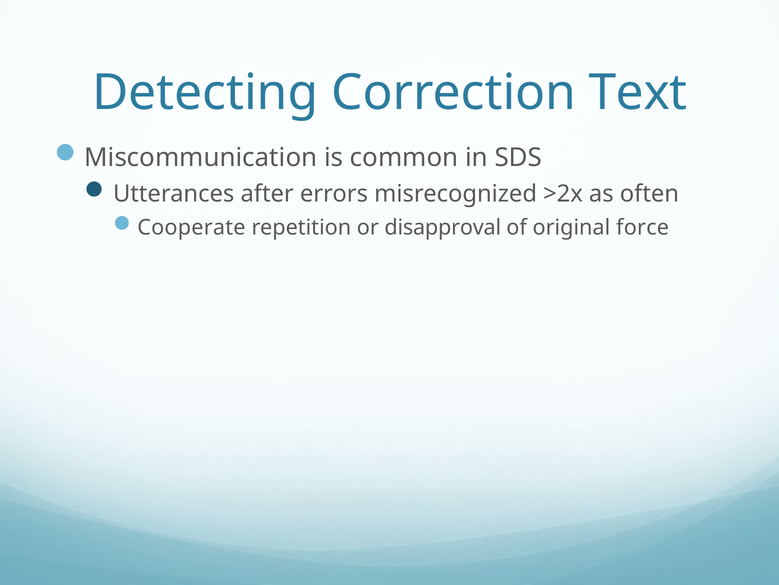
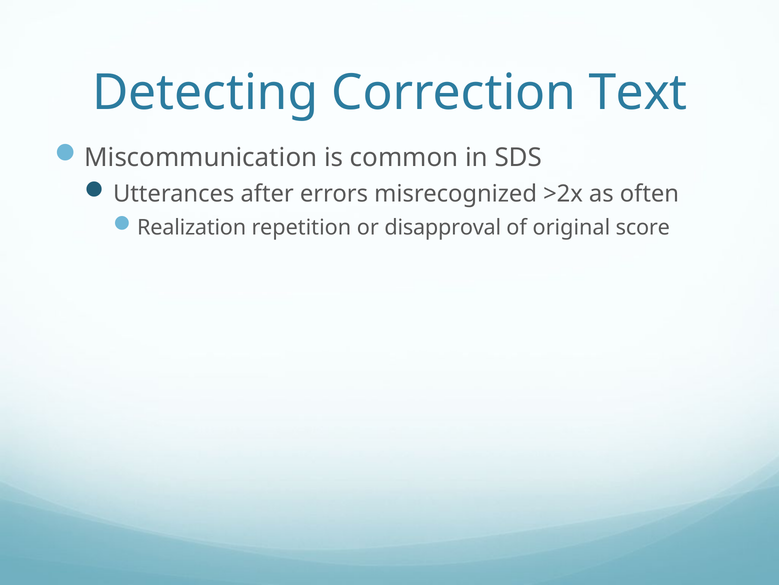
Cooperate: Cooperate -> Realization
force: force -> score
